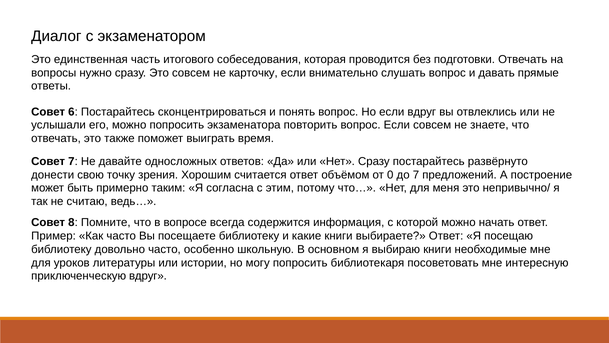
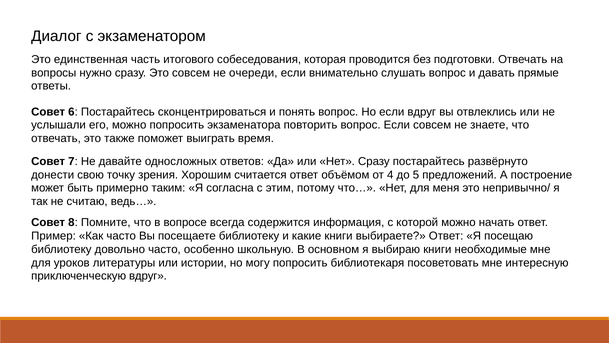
карточку: карточку -> очереди
0: 0 -> 4
до 7: 7 -> 5
